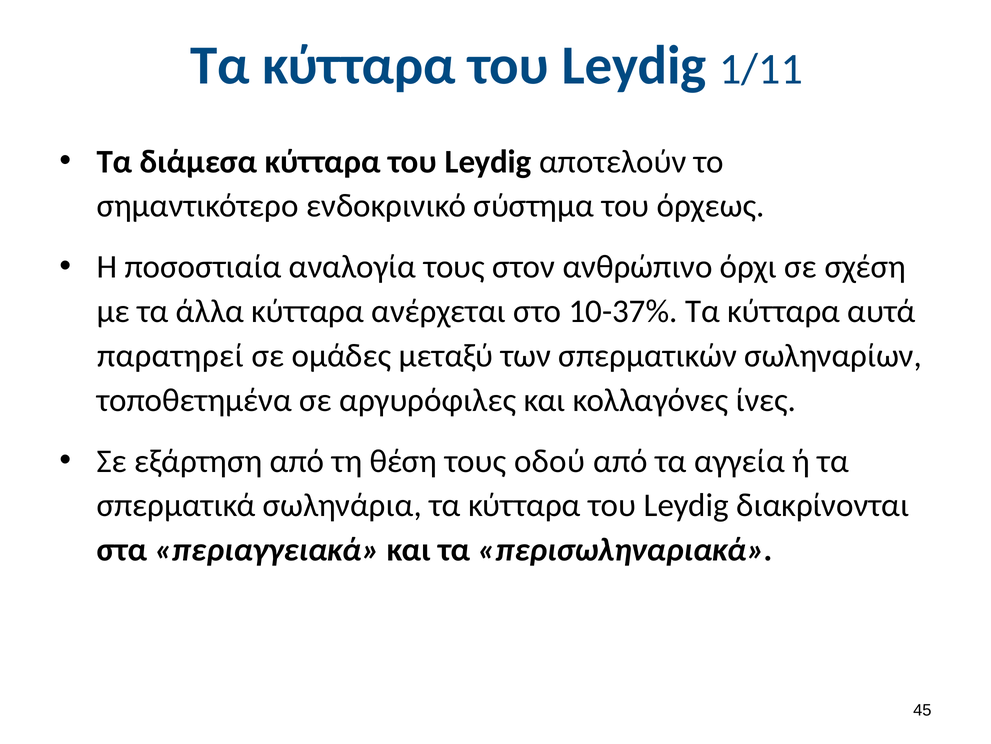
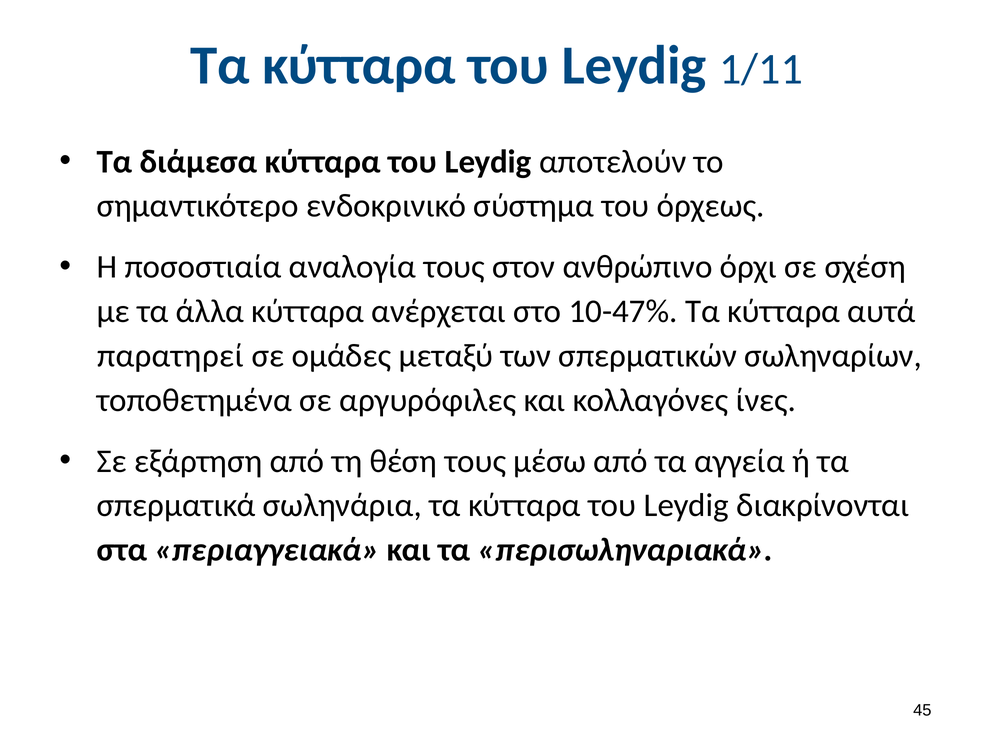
10-37%: 10-37% -> 10-47%
οδού: οδού -> μέσω
